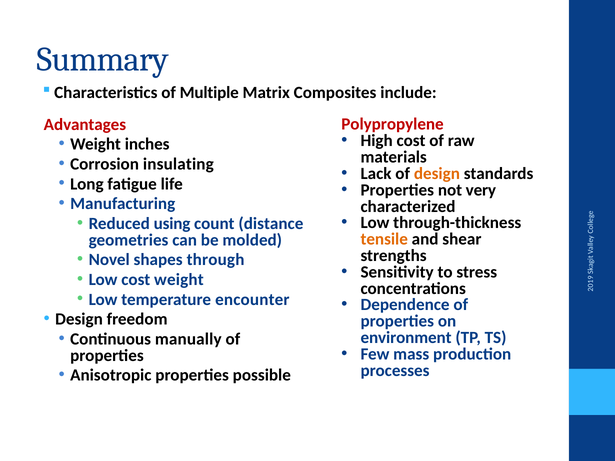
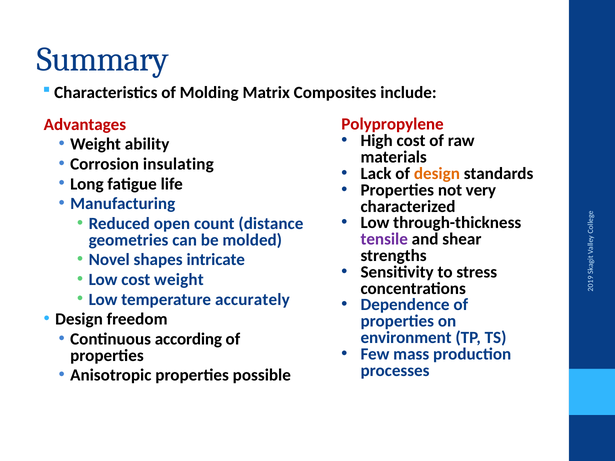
Multiple: Multiple -> Molding
inches: inches -> ability
using: using -> open
tensile colour: orange -> purple
through: through -> intricate
encounter: encounter -> accurately
manually: manually -> according
